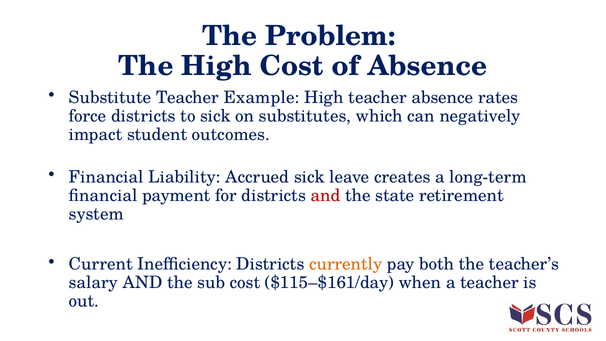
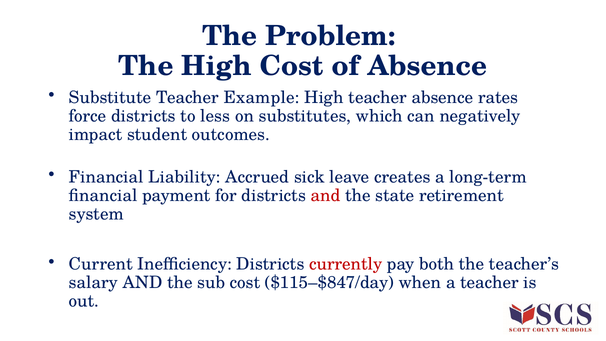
to sick: sick -> less
currently colour: orange -> red
$115–$161/day: $115–$161/day -> $115–$847/day
